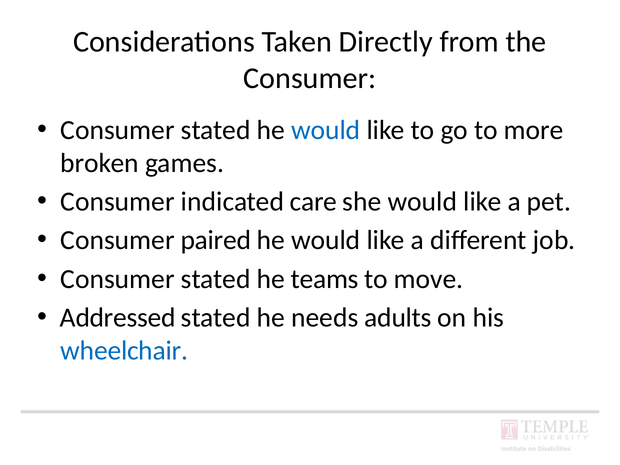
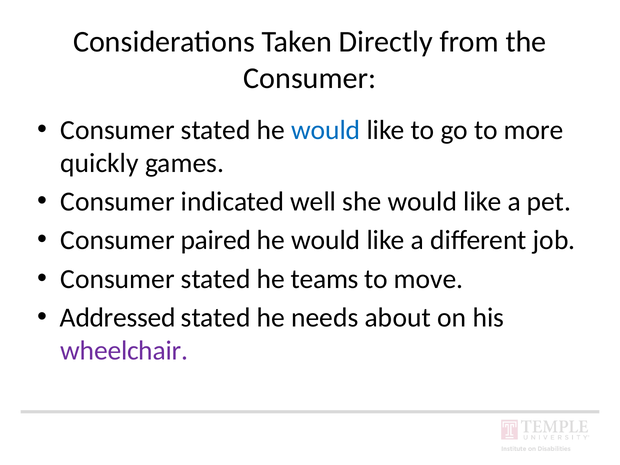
broken: broken -> quickly
care: care -> well
adults: adults -> about
wheelchair colour: blue -> purple
